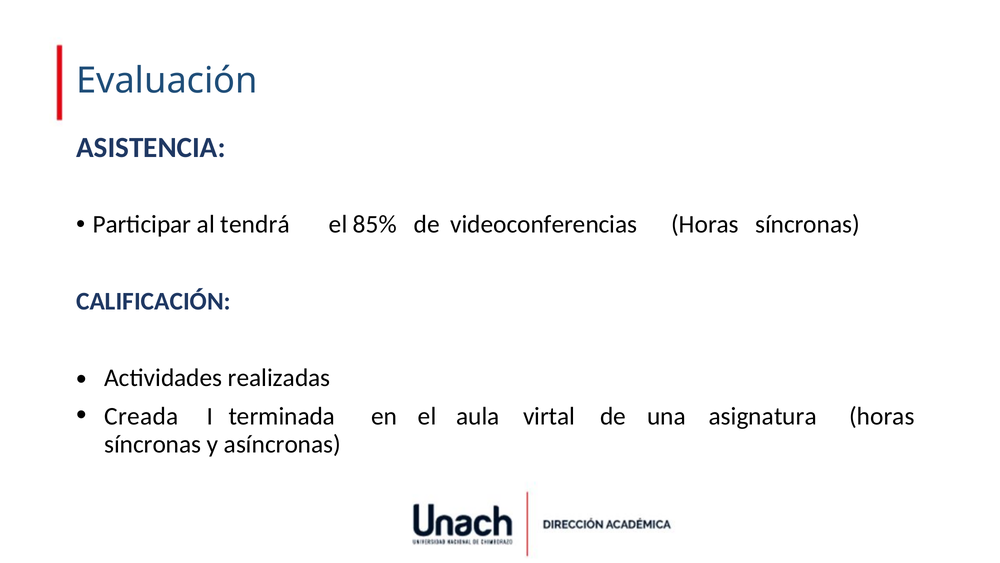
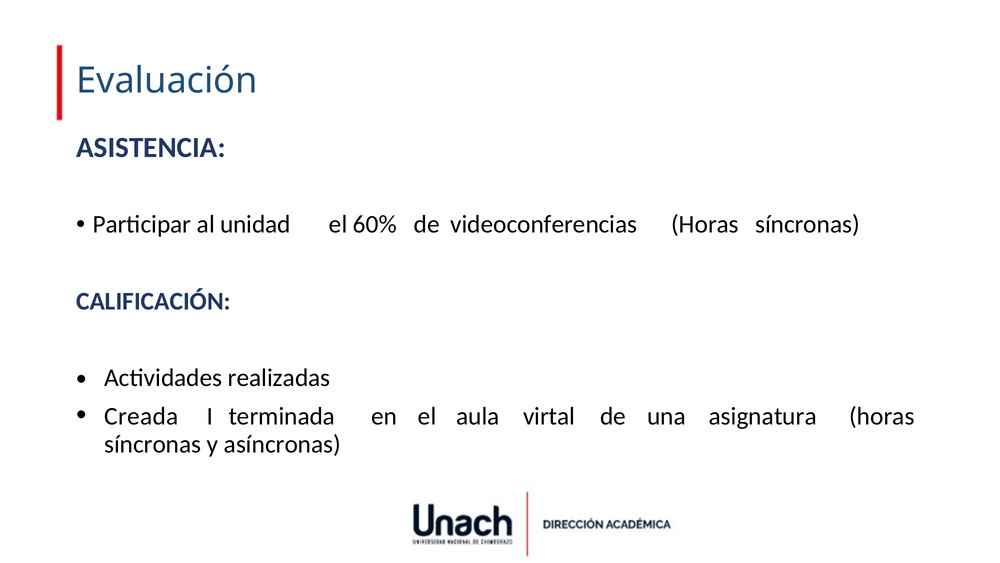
tendrá: tendrá -> unidad
85%: 85% -> 60%
